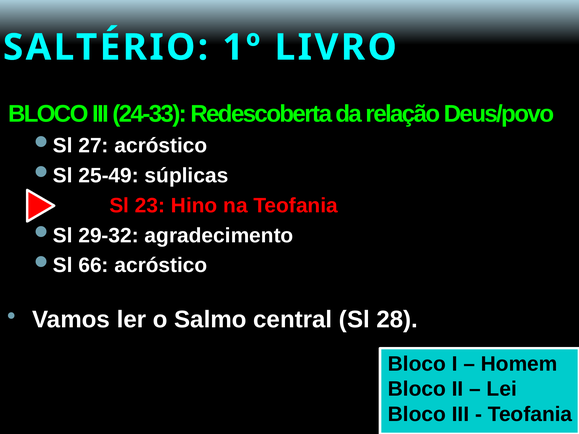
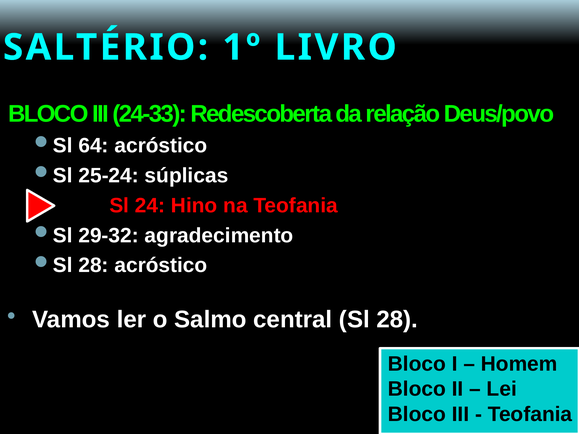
27: 27 -> 64
25-49: 25-49 -> 25-24
23: 23 -> 24
66 at (94, 266): 66 -> 28
